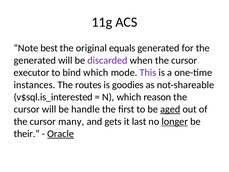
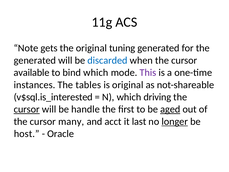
best: best -> gets
equals: equals -> tuning
discarded colour: purple -> blue
executor: executor -> available
routes: routes -> tables
is goodies: goodies -> original
reason: reason -> driving
cursor at (27, 109) underline: none -> present
gets: gets -> acct
their: their -> host
Oracle underline: present -> none
